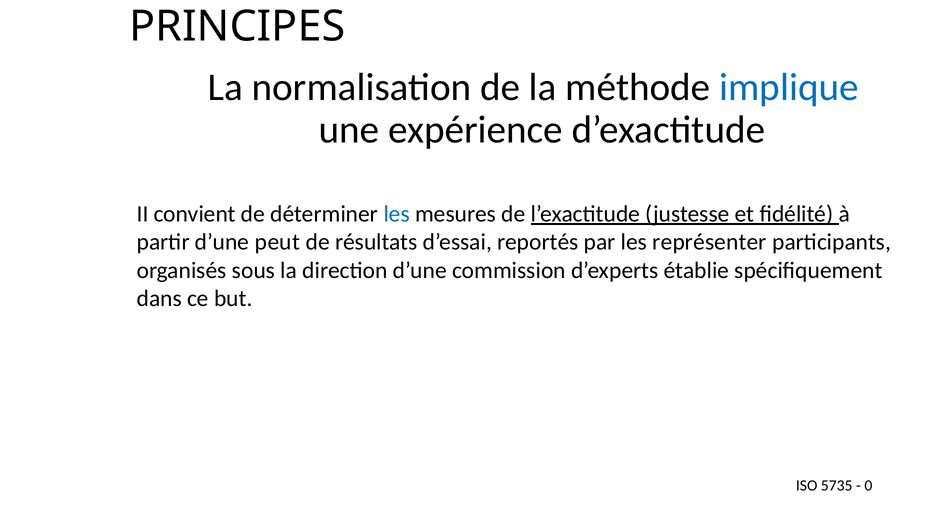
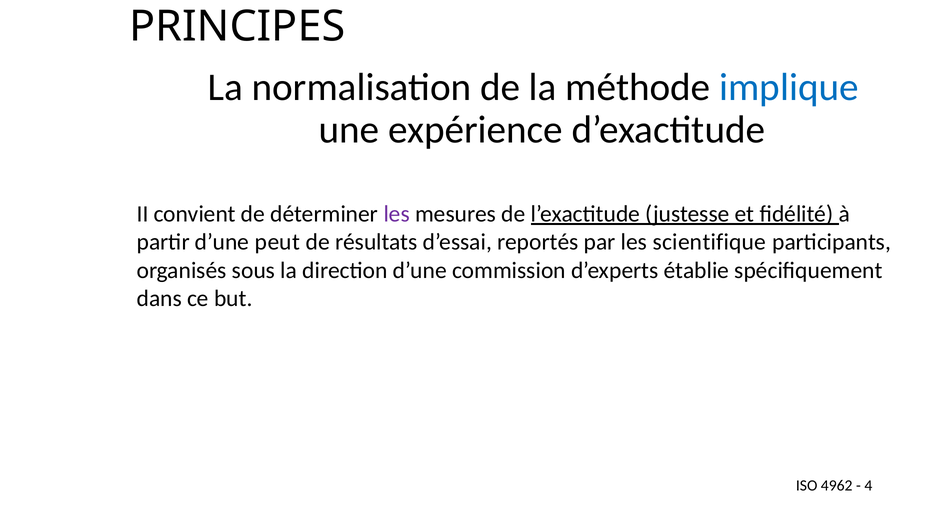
les at (397, 214) colour: blue -> purple
représenter: représenter -> scientifique
5735: 5735 -> 4962
0: 0 -> 4
